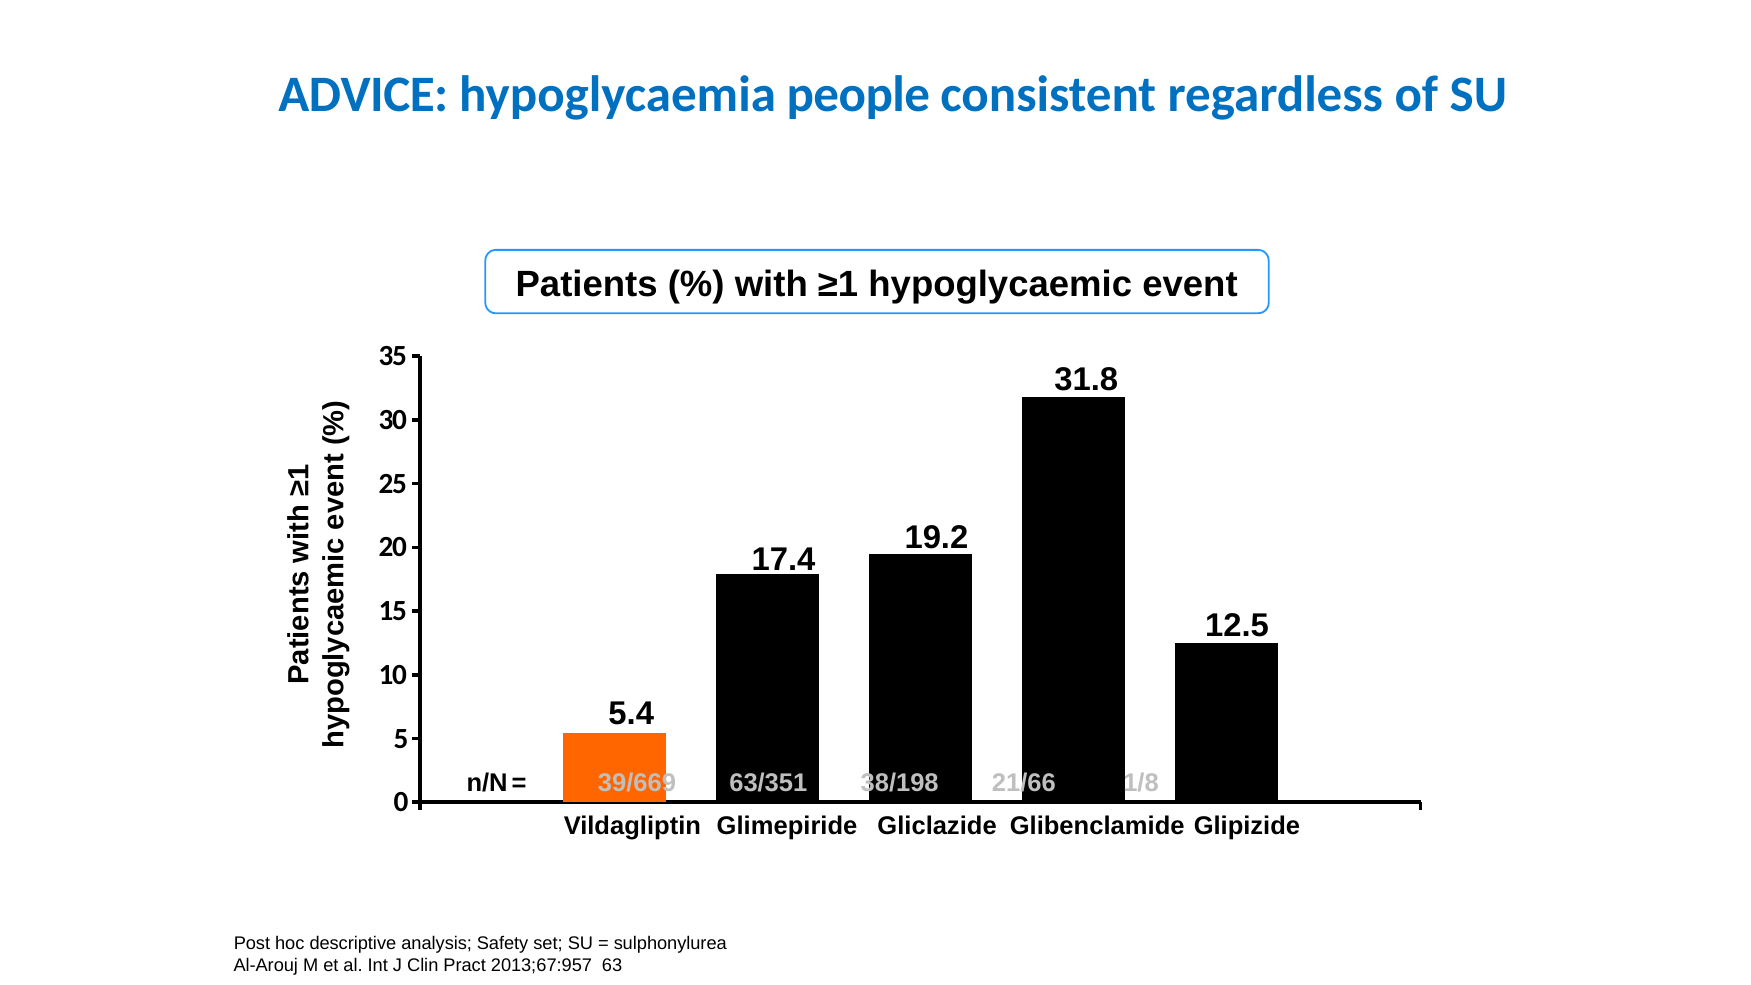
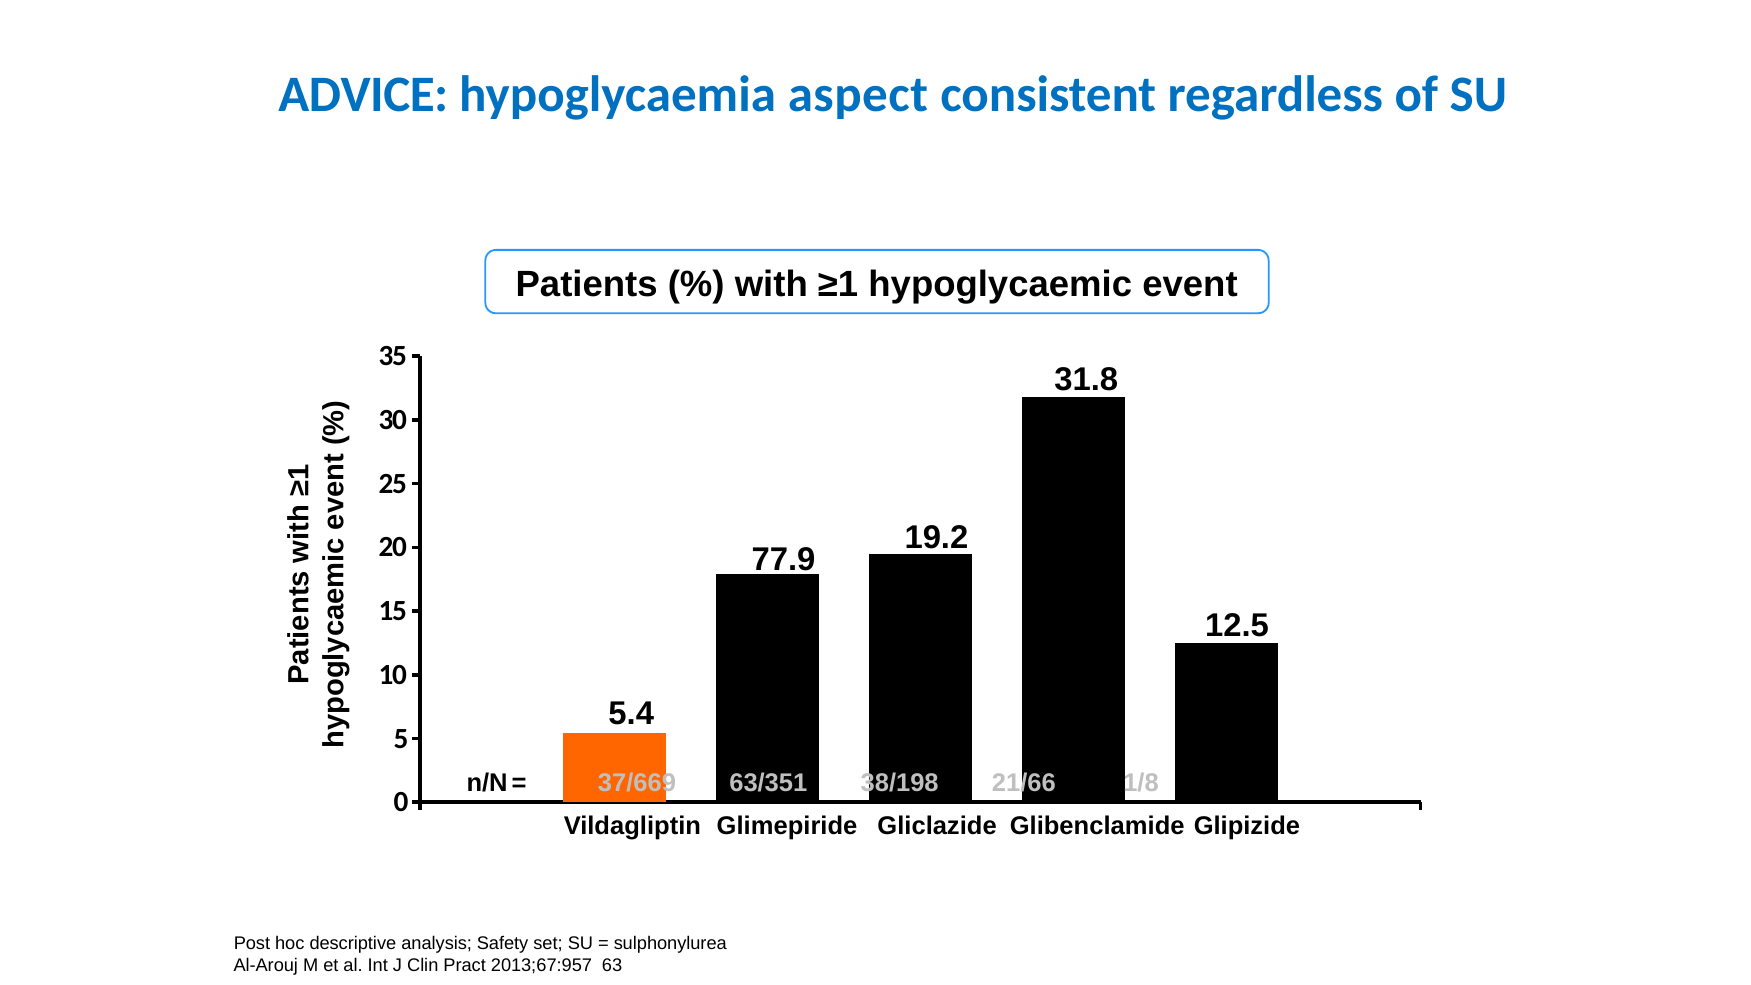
people: people -> aspect
17.4: 17.4 -> 77.9
39/669: 39/669 -> 37/669
